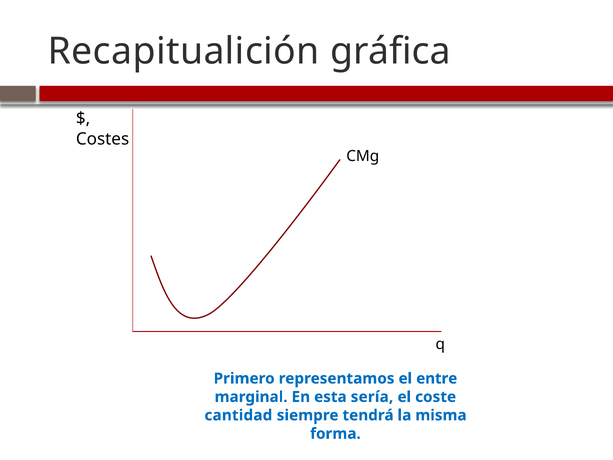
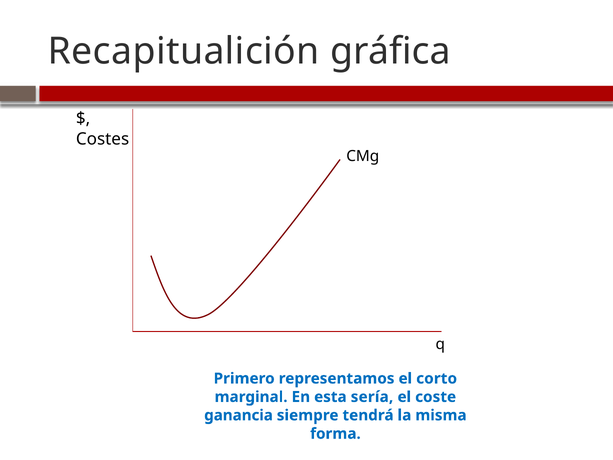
entre: entre -> corto
cantidad: cantidad -> ganancia
